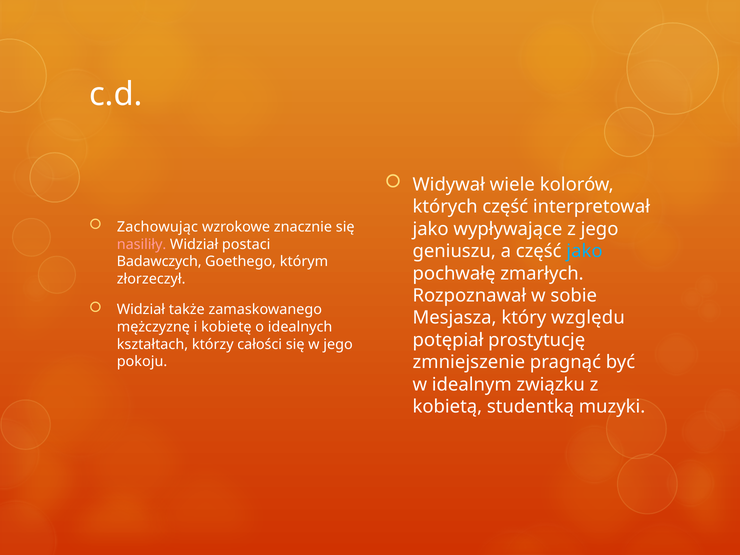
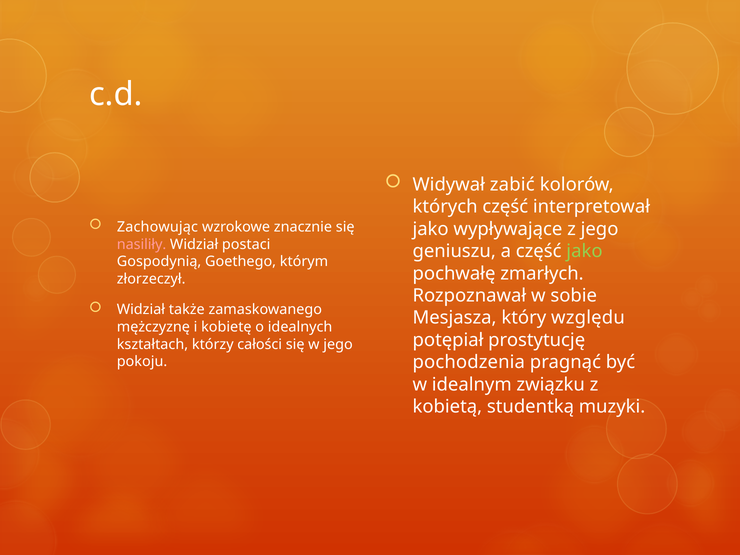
wiele: wiele -> zabić
jako at (584, 251) colour: light blue -> light green
Badawczych: Badawczych -> Gospodynią
zmniejszenie: zmniejszenie -> pochodzenia
